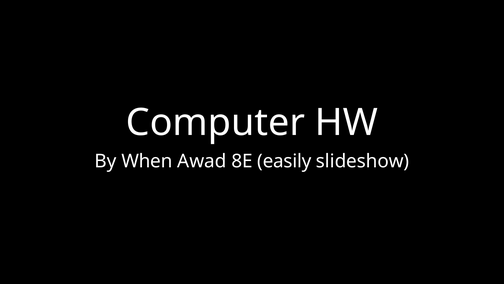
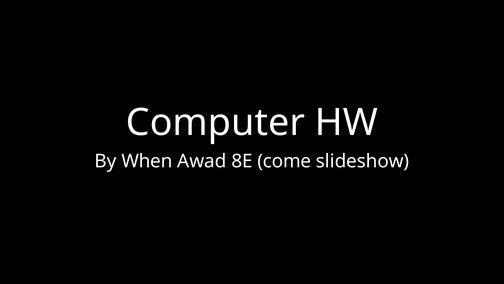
easily: easily -> come
